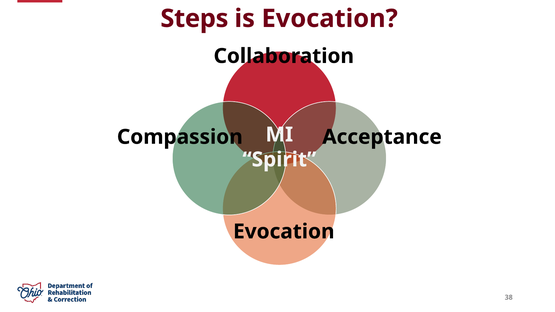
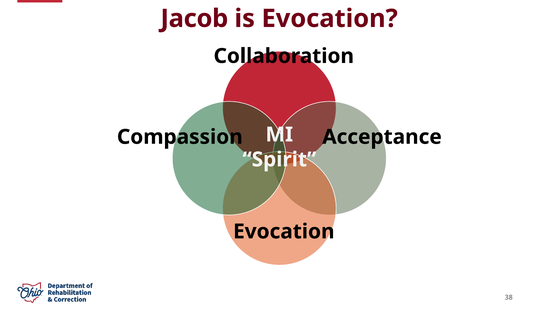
Steps: Steps -> Jacob
